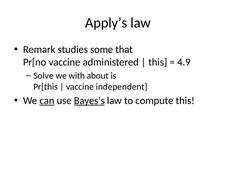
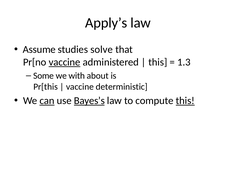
Remark: Remark -> Assume
some: some -> solve
vaccine at (65, 62) underline: none -> present
4.9: 4.9 -> 1.3
Solve: Solve -> Some
independent: independent -> deterministic
this at (185, 101) underline: none -> present
